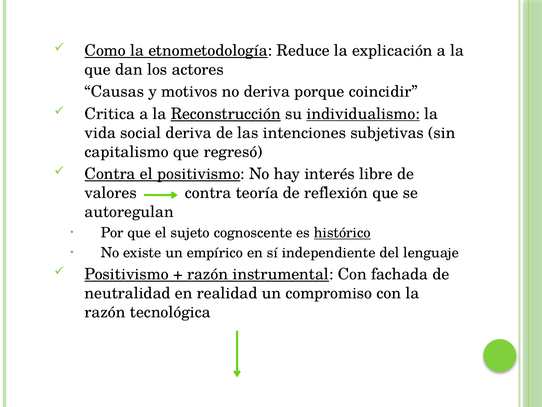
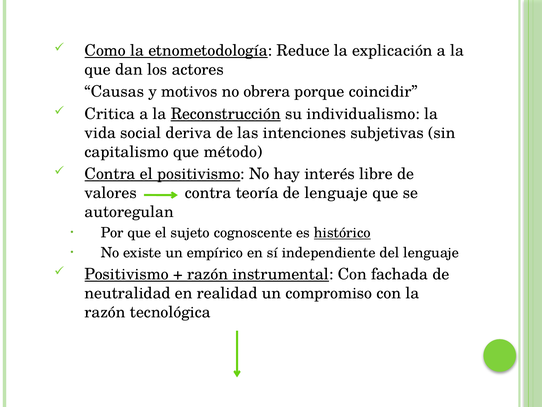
no deriva: deriva -> obrera
individualismo underline: present -> none
regresó: regresó -> método
de reflexión: reflexión -> lenguaje
